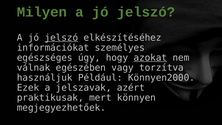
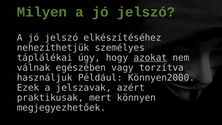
jelszó at (61, 38) underline: present -> none
információkat: információkat -> nehezíthetjük
egészséges: egészséges -> táplálékai
